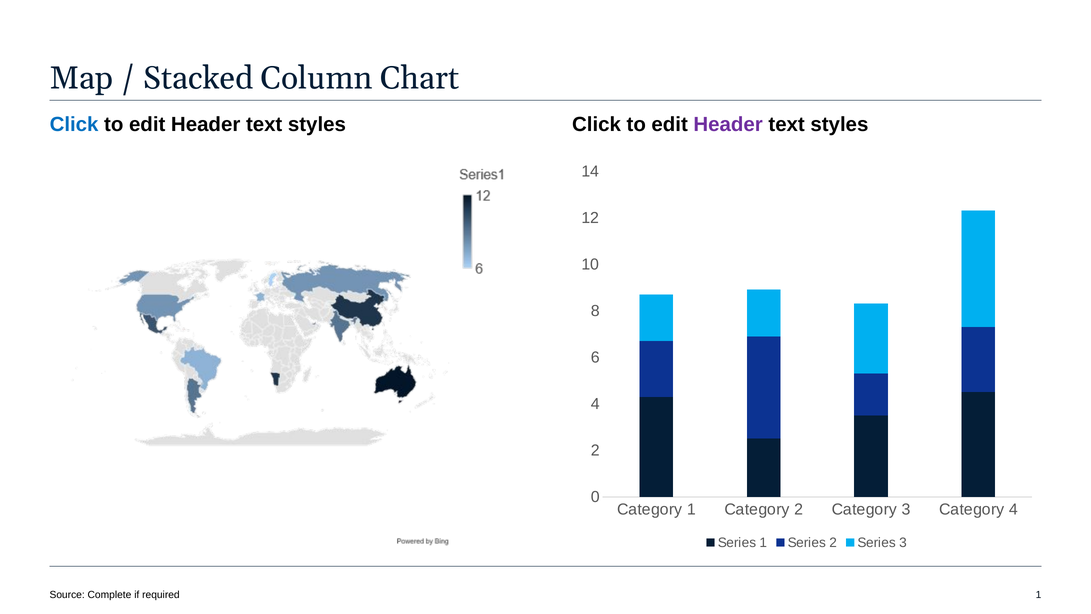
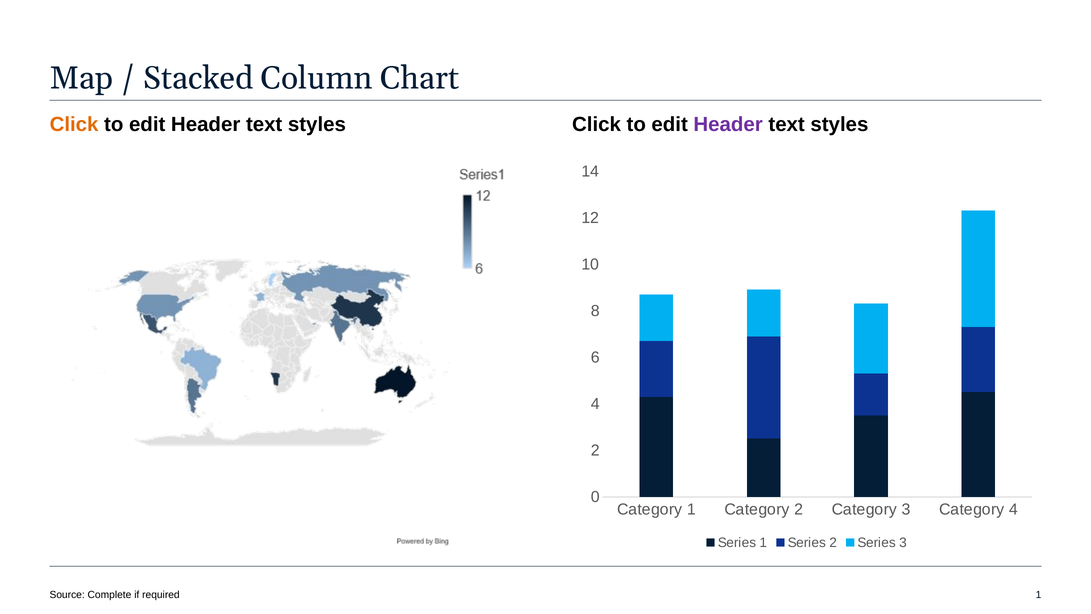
Click at (74, 124) colour: blue -> orange
